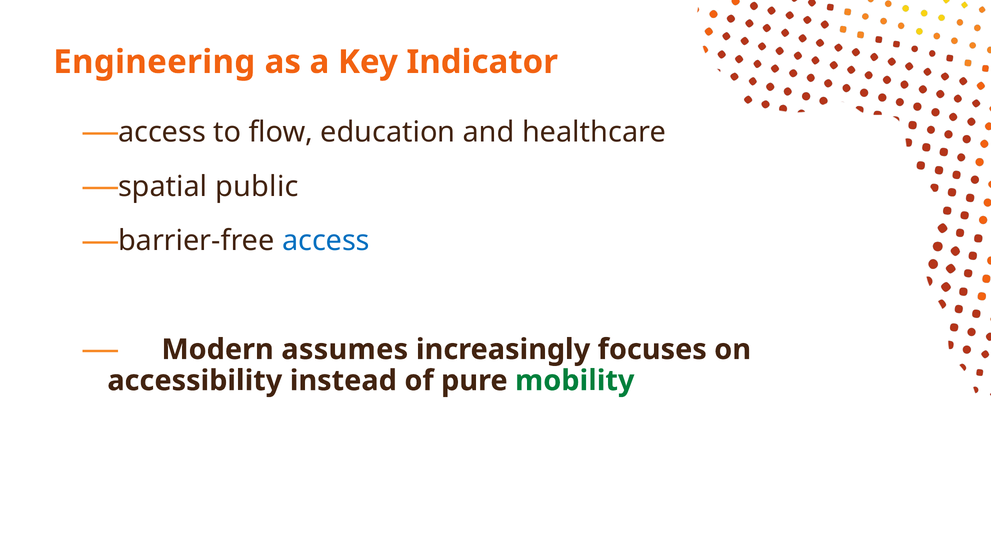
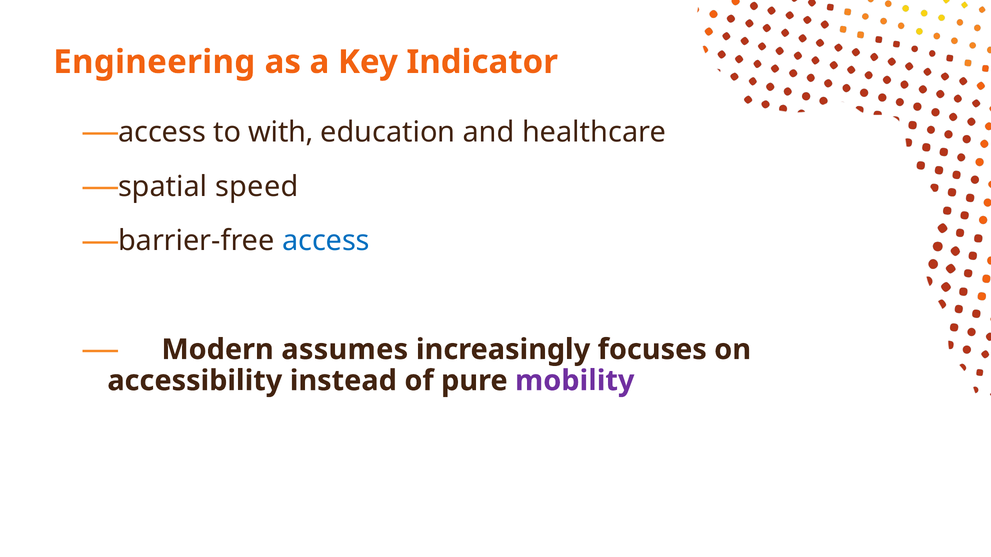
flow: flow -> with
public: public -> speed
mobility colour: green -> purple
